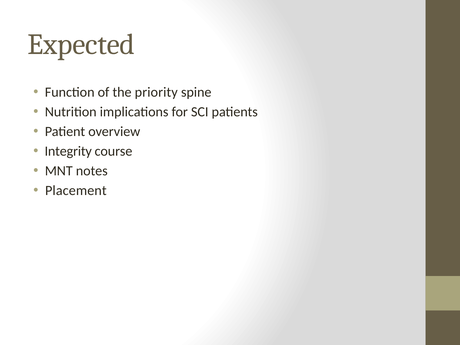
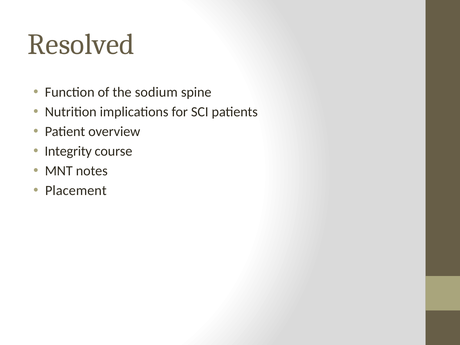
Expected: Expected -> Resolved
priority: priority -> sodium
